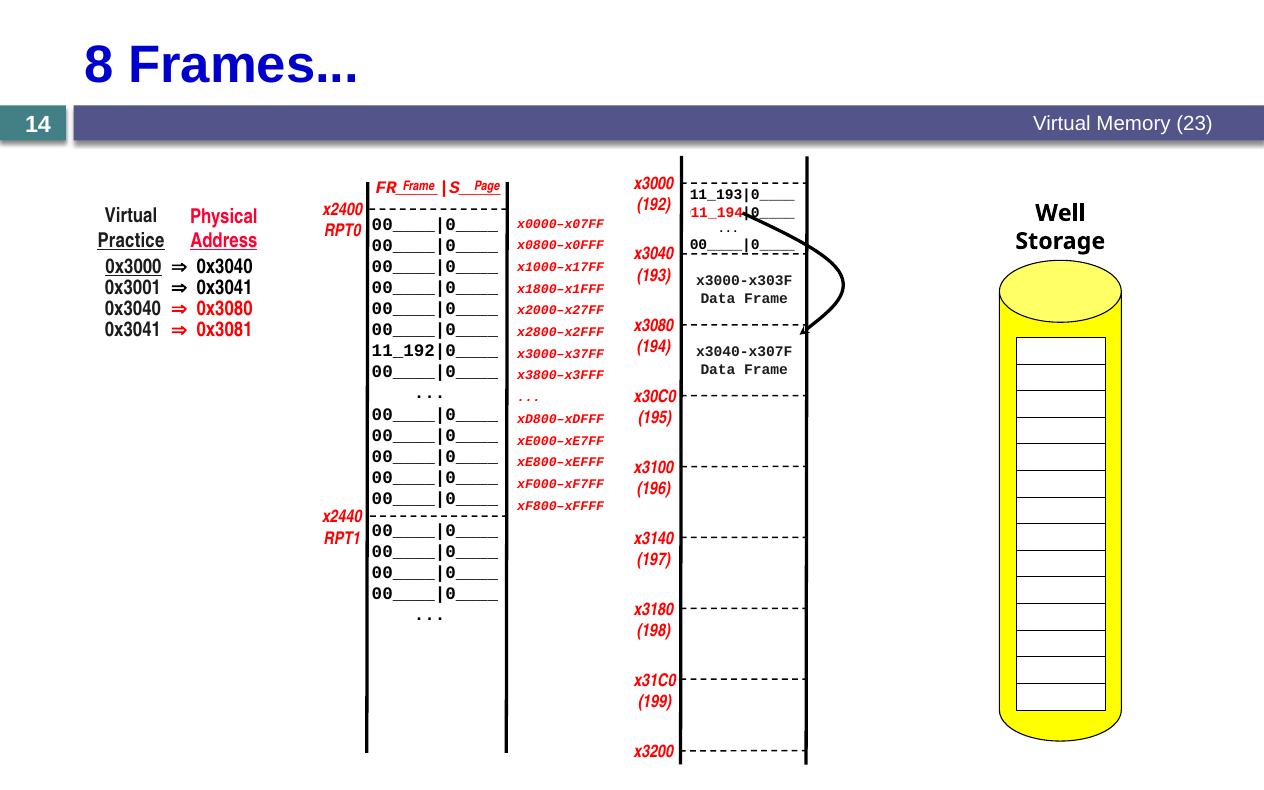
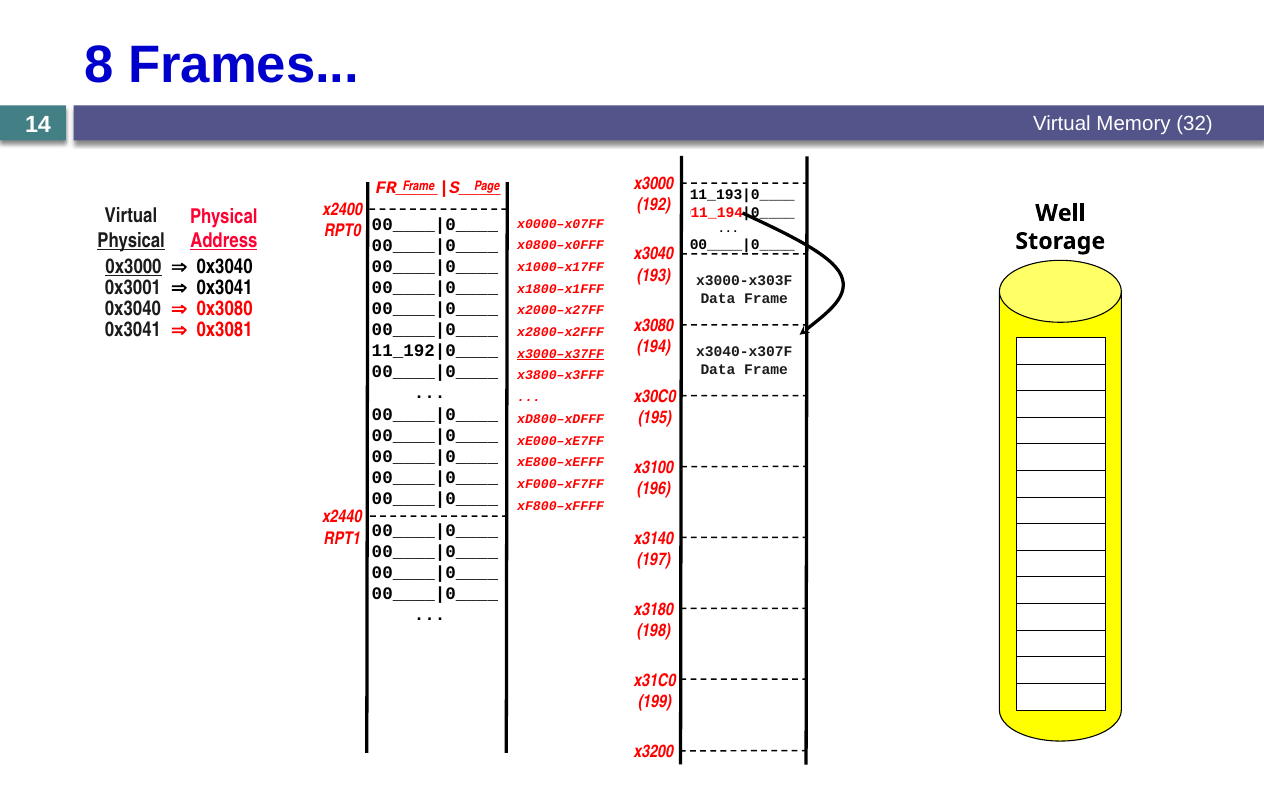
23: 23 -> 32
Practice at (131, 241): Practice -> Physical
x3000–x37FF underline: none -> present
